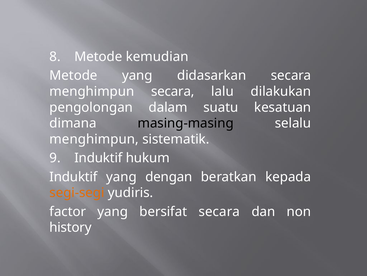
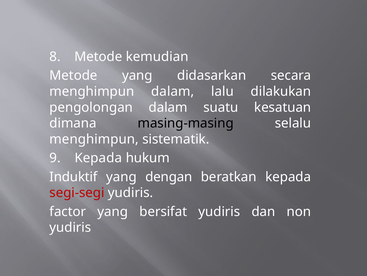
menghimpun secara: secara -> dalam
9 Induktif: Induktif -> Kepada
segi-segi colour: orange -> red
bersifat secara: secara -> yudiris
history at (70, 227): history -> yudiris
